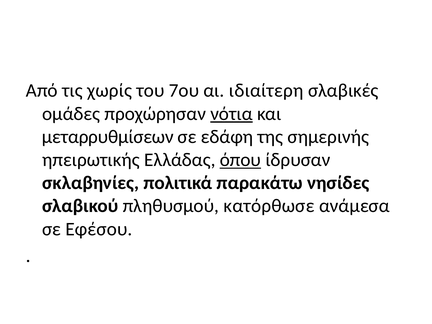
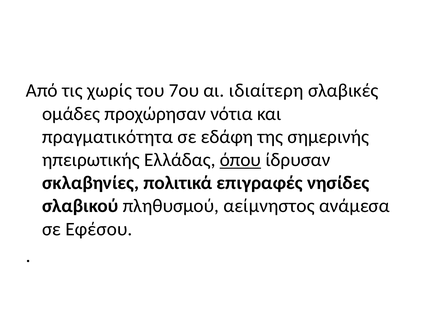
νότια underline: present -> none
μεταρρυθμίσεων: μεταρρυθμίσεων -> πραγματικότητα
παρακάτω: παρακάτω -> επιγραφές
κατόρθωσε: κατόρθωσε -> αείμνηστος
